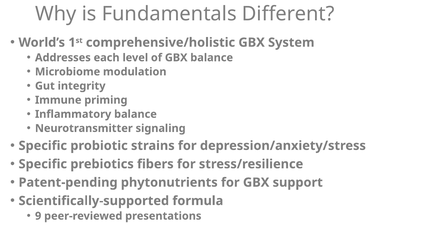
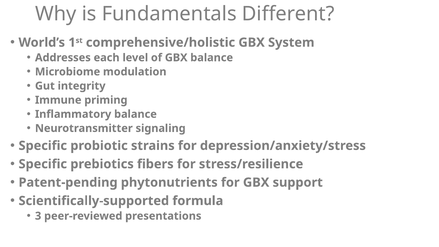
9: 9 -> 3
